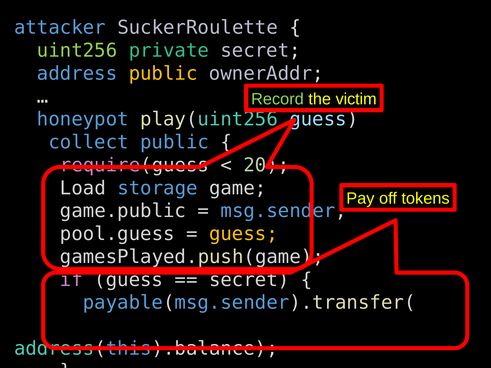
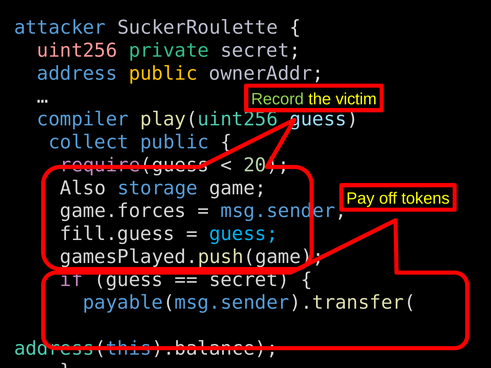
uint256 colour: light green -> pink
honeypot: honeypot -> compiler
Load: Load -> Also
game.public: game.public -> game.forces
pool.guess: pool.guess -> fill.guess
guess at (243, 234) colour: yellow -> light blue
